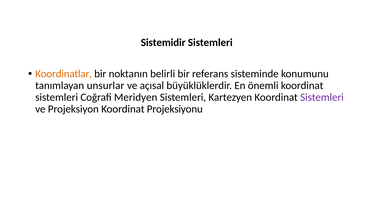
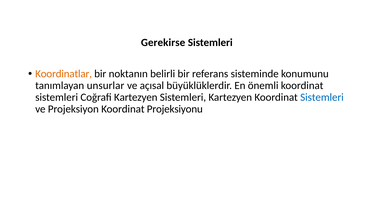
Sistemidir: Sistemidir -> Gerekirse
Coğrafi Meridyen: Meridyen -> Kartezyen
Sistemleri at (322, 98) colour: purple -> blue
